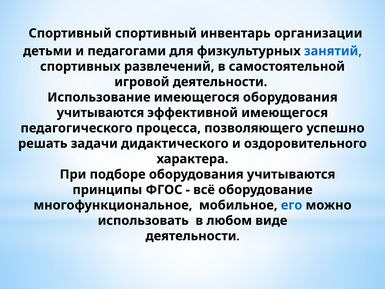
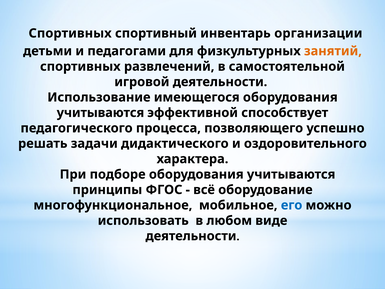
Спортивный at (70, 33): Спортивный -> Спортивных
занятий colour: blue -> orange
эффективной имеющегося: имеющегося -> способствует
